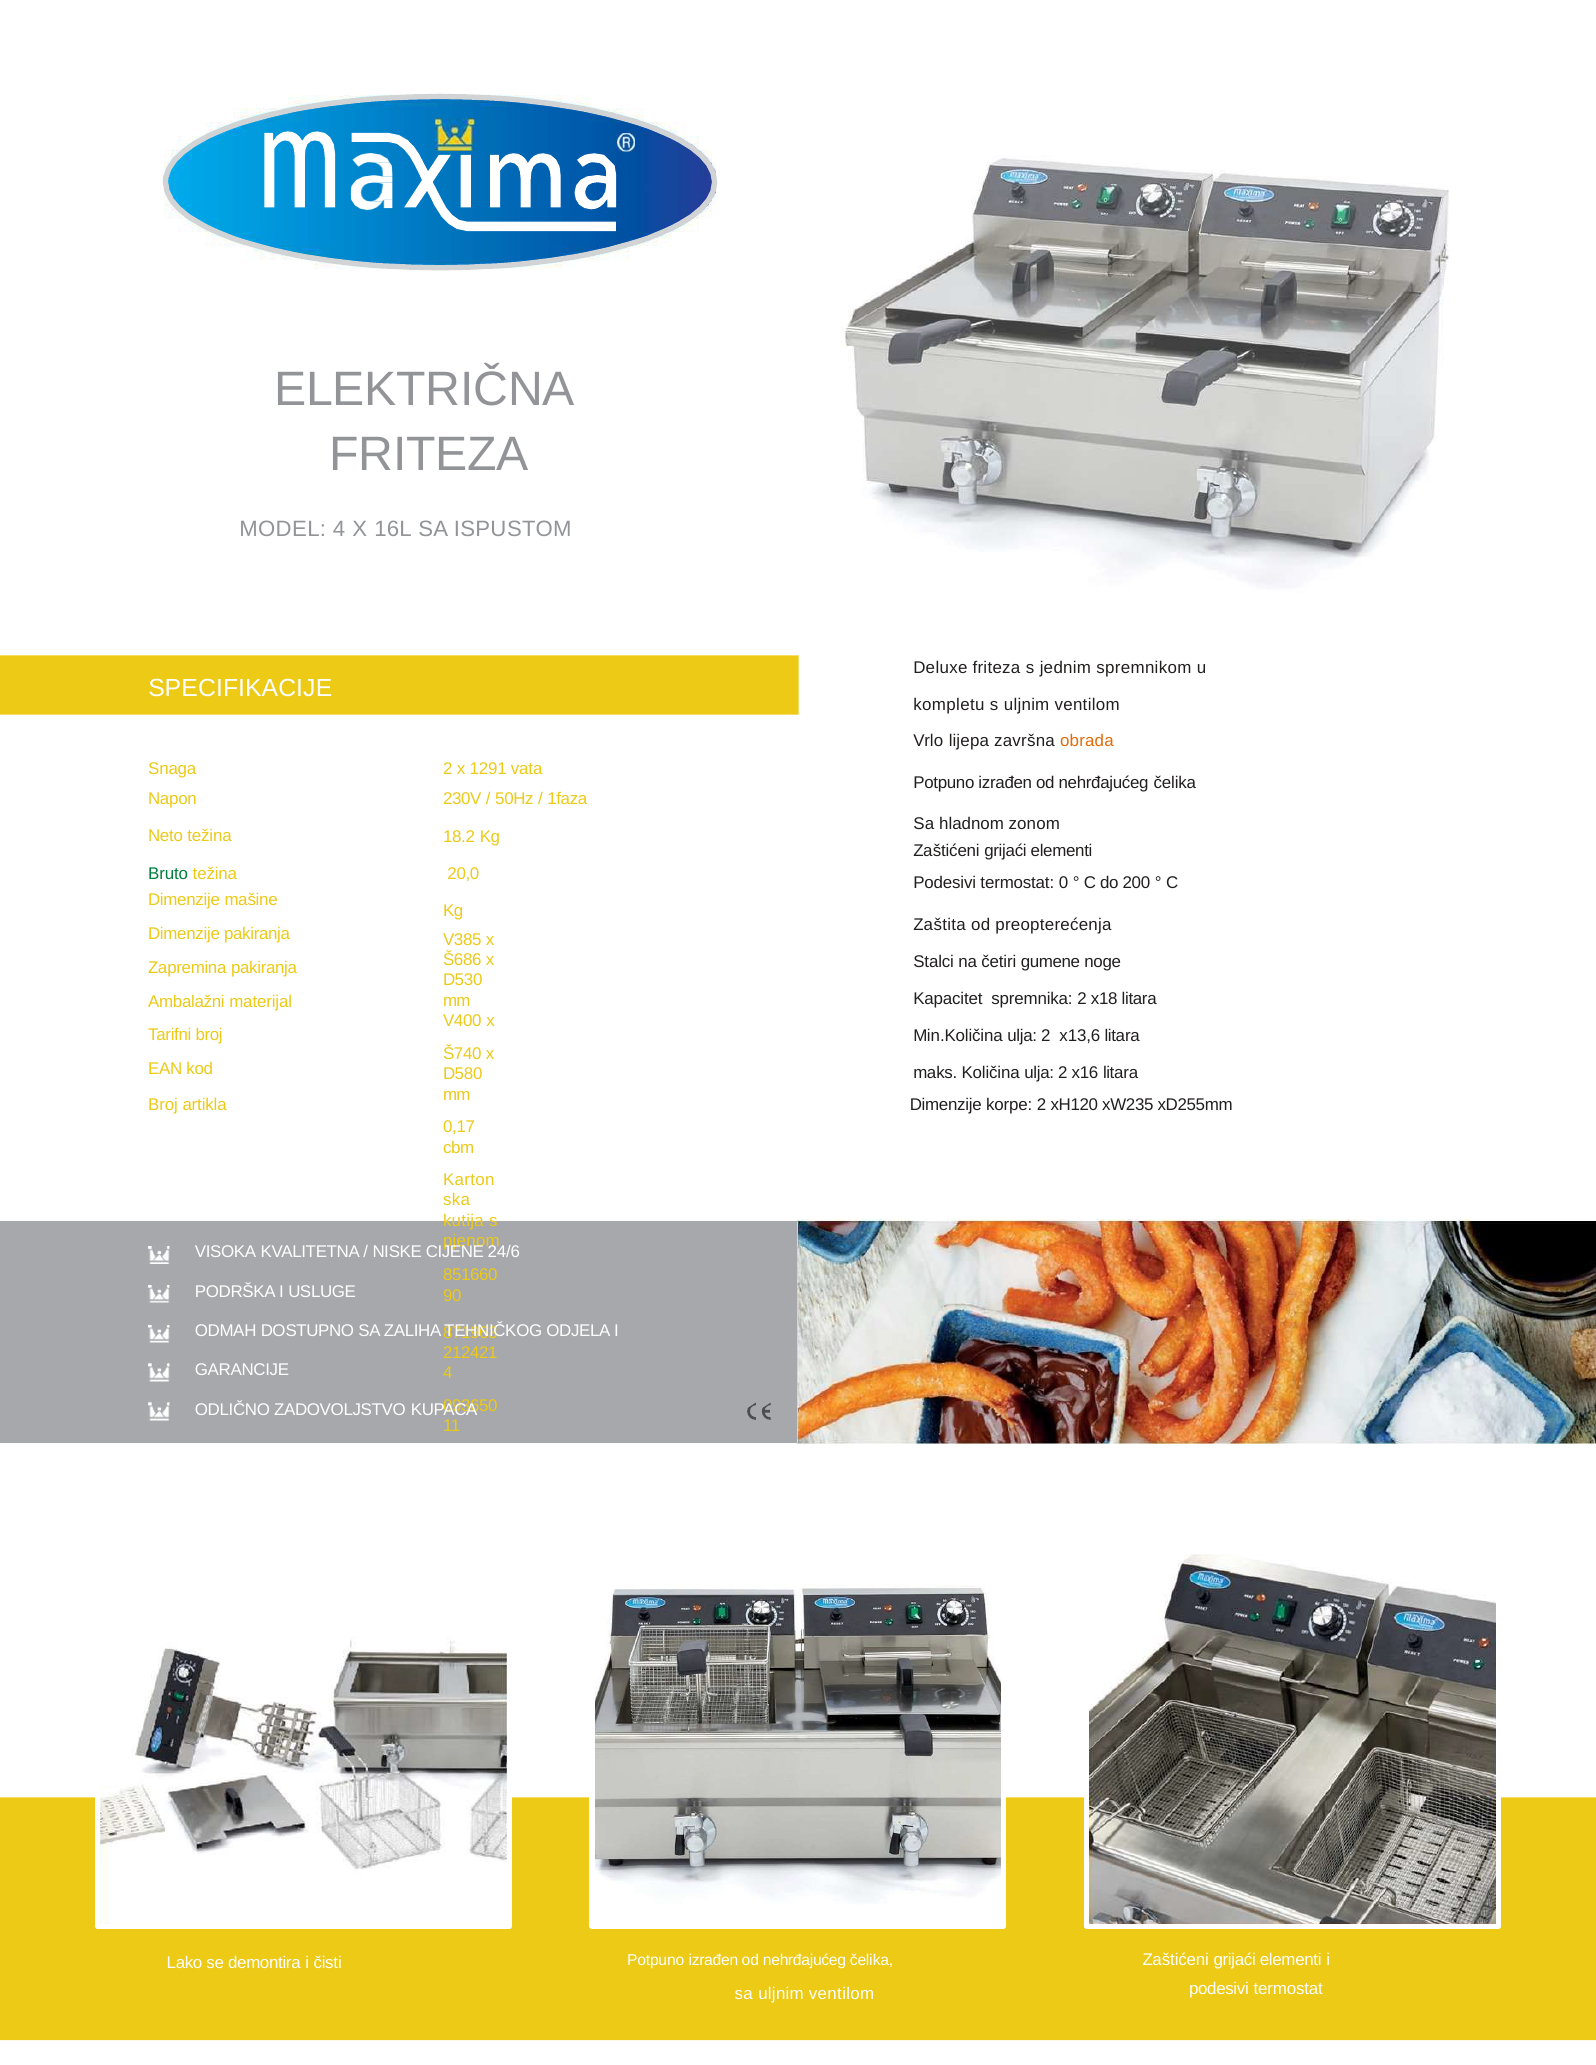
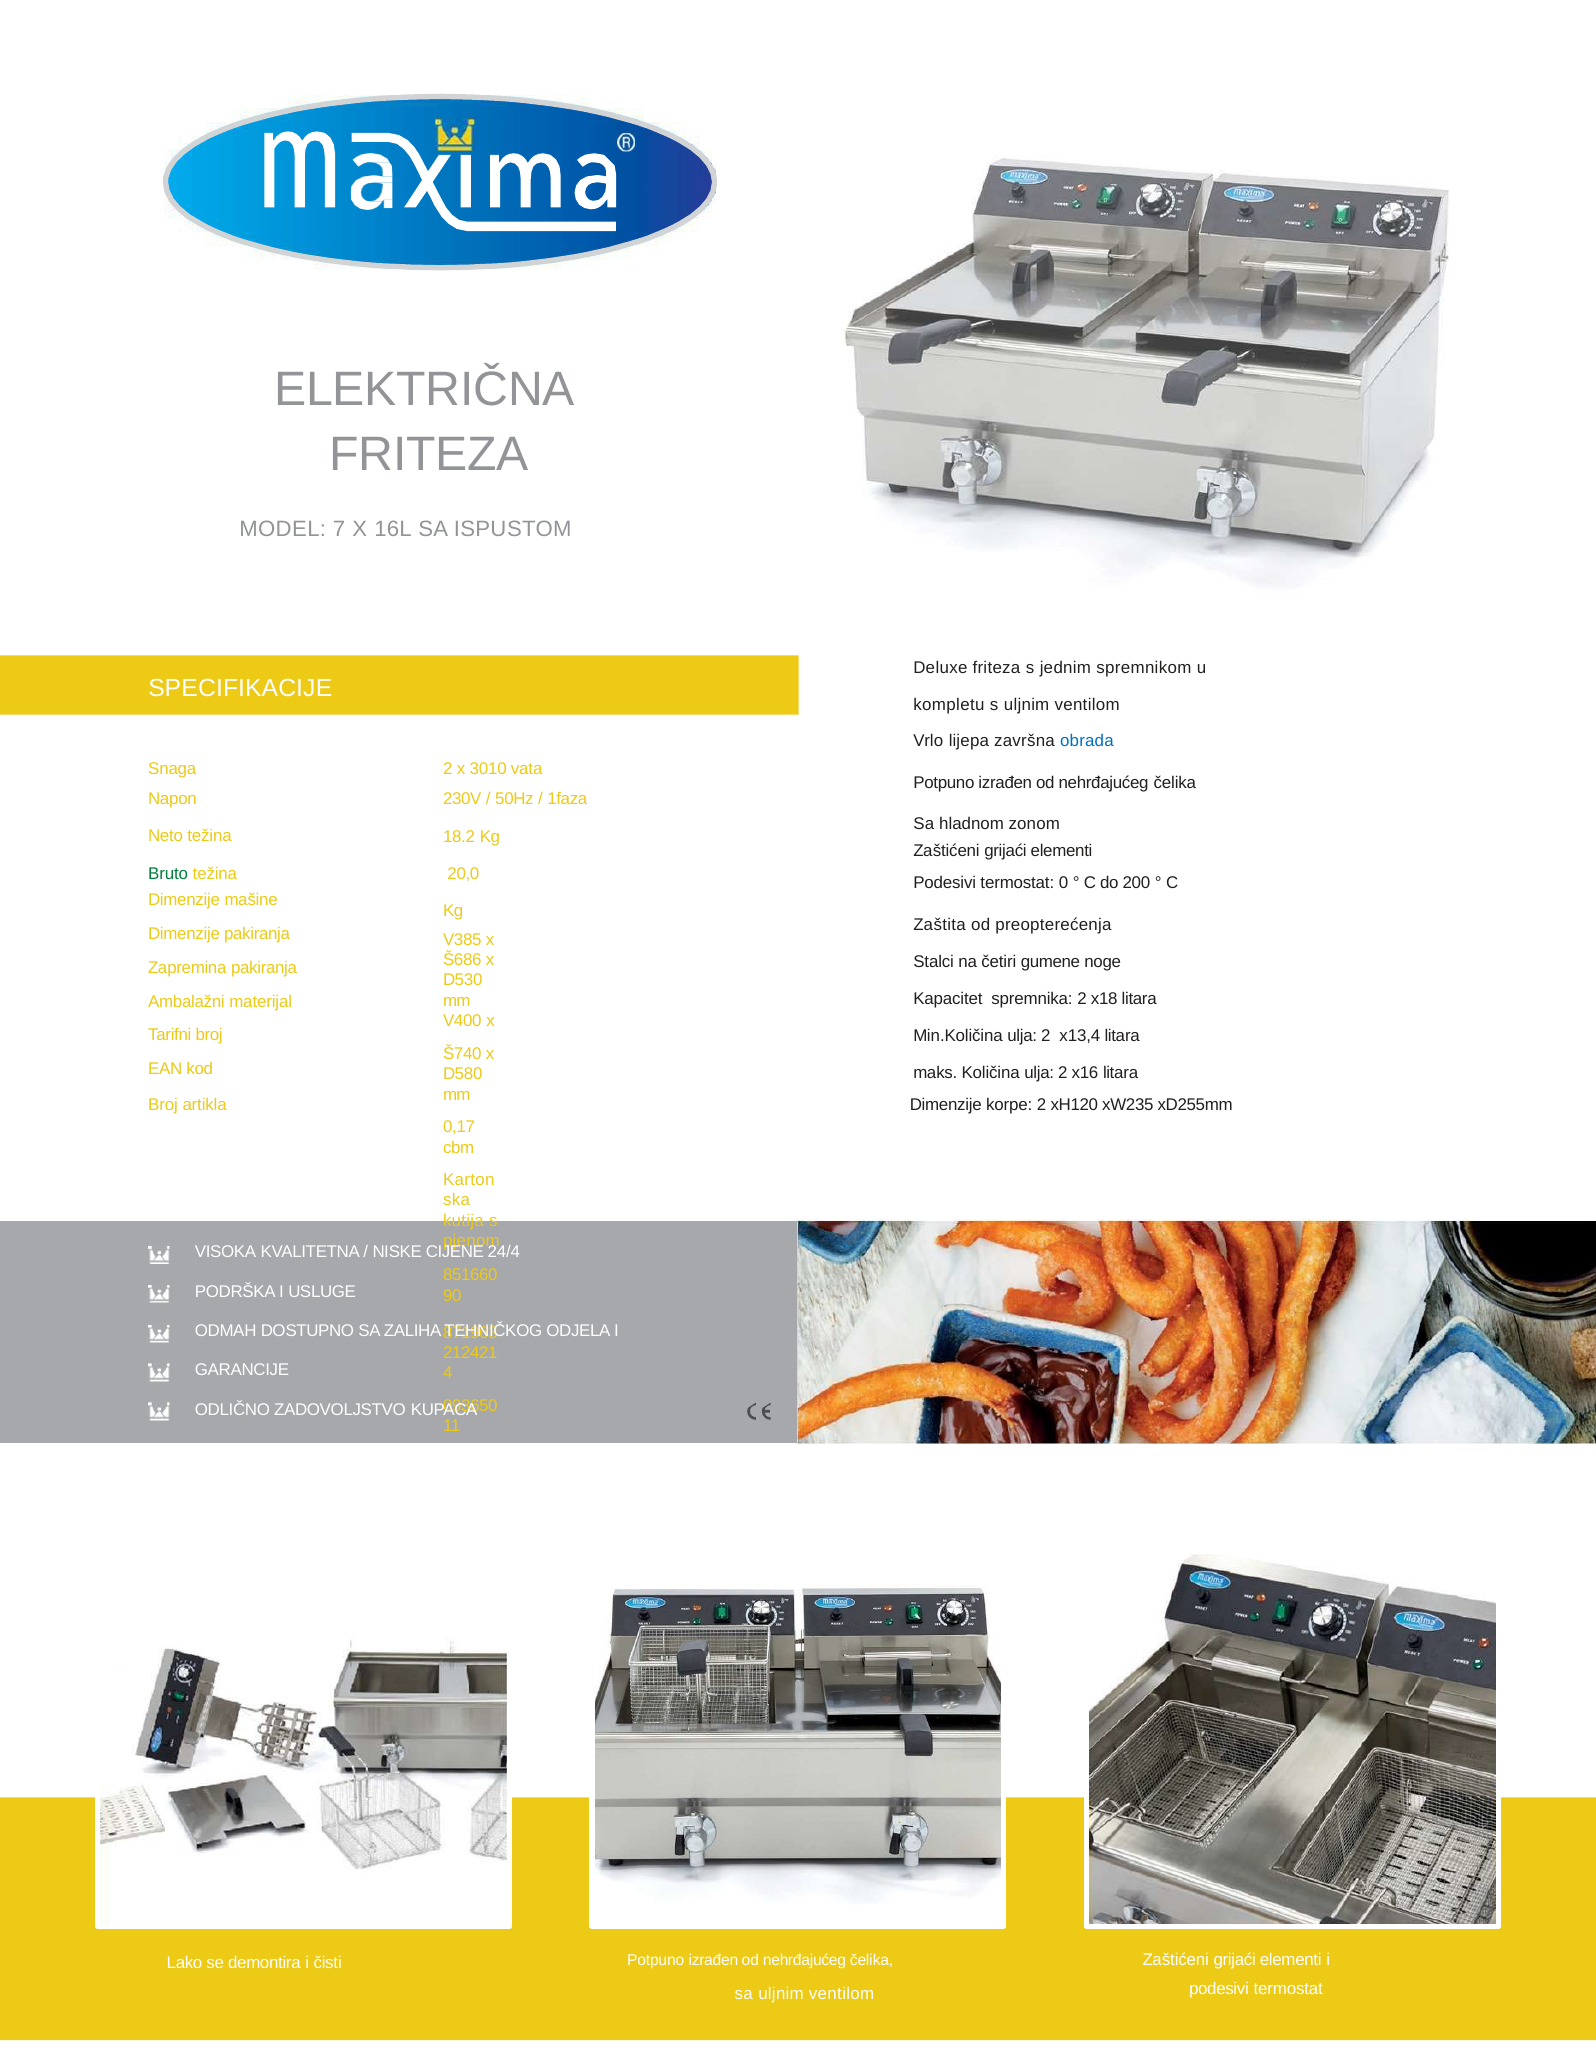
MODEL 4: 4 -> 7
obrada colour: orange -> blue
1291: 1291 -> 3010
x13,6: x13,6 -> x13,4
24/6: 24/6 -> 24/4
